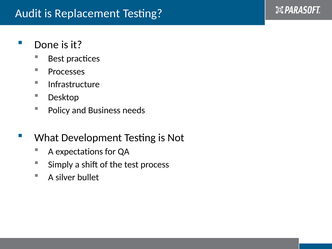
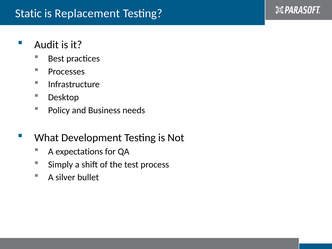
Audit: Audit -> Static
Done: Done -> Audit
